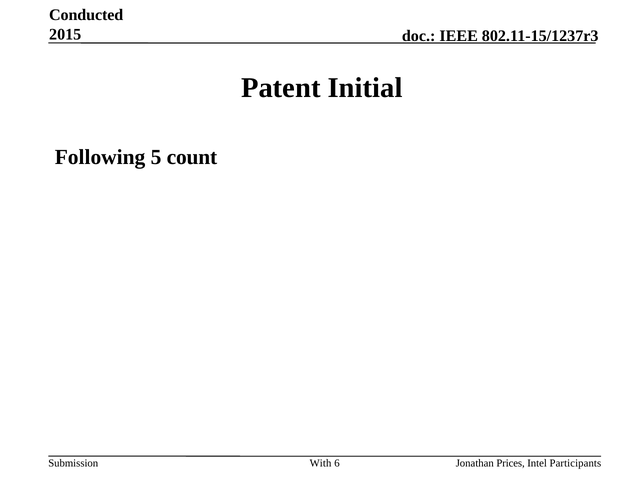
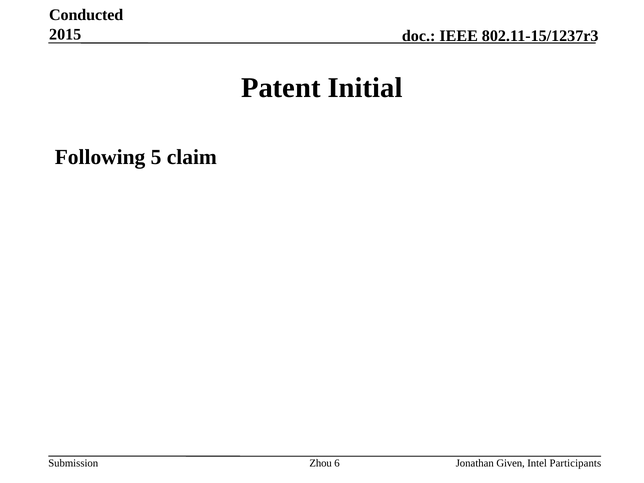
count: count -> claim
With: With -> Zhou
Prices: Prices -> Given
